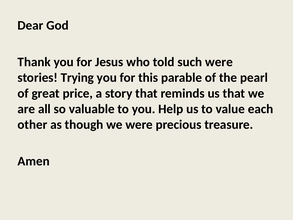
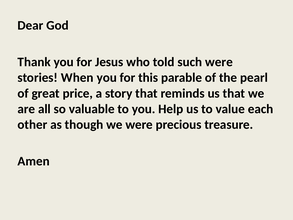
Trying: Trying -> When
